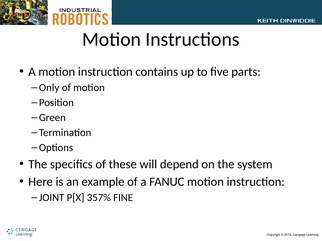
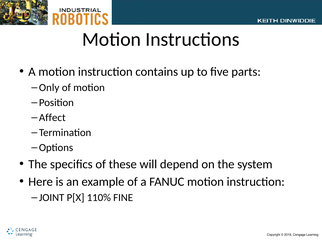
Green: Green -> Affect
357%: 357% -> 110%
